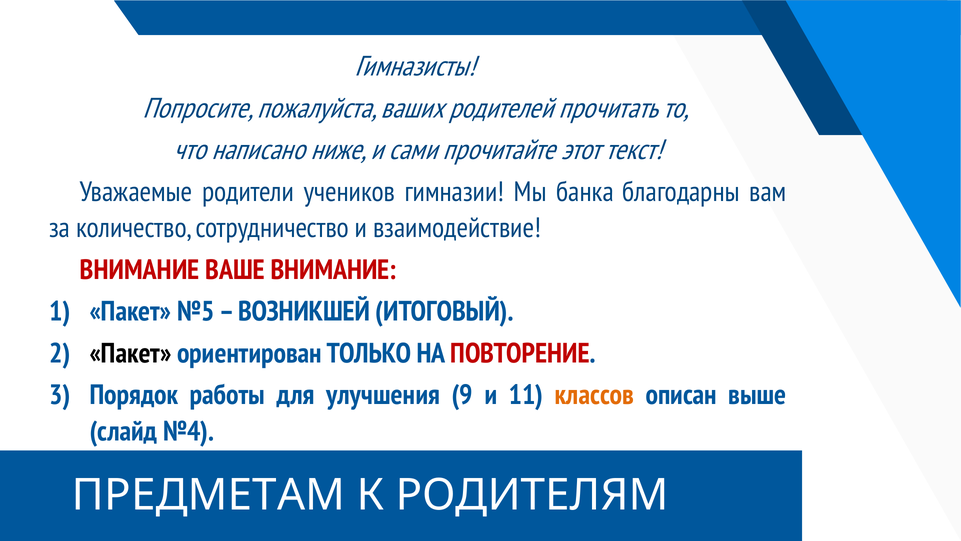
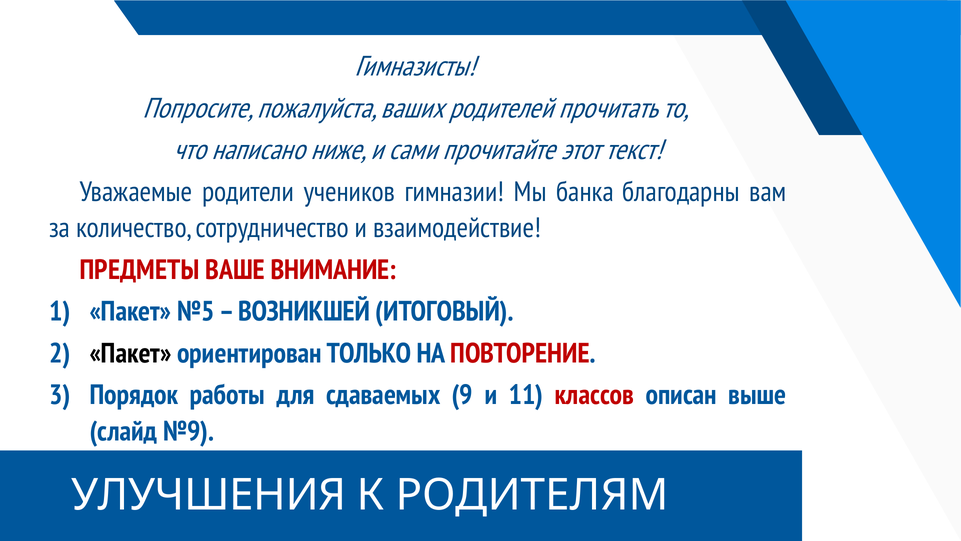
ВНИМАНИЕ at (140, 270): ВНИМАНИЕ -> ПРЕДМЕТЫ
улучшения: улучшения -> сдаваемых
классов colour: orange -> red
№4: №4 -> №9
ПРЕДМЕТАМ: ПРЕДМЕТАМ -> УЛУЧШЕНИЯ
